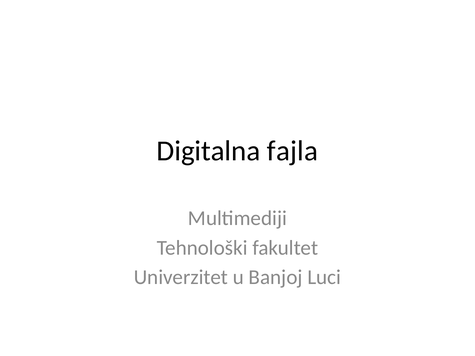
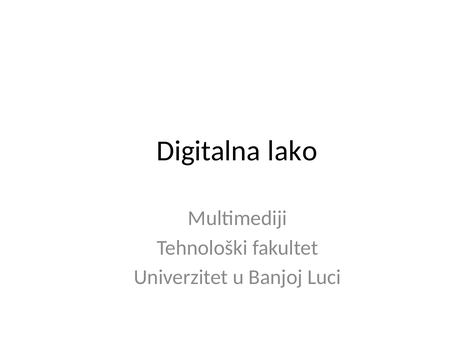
fajla: fajla -> lako
